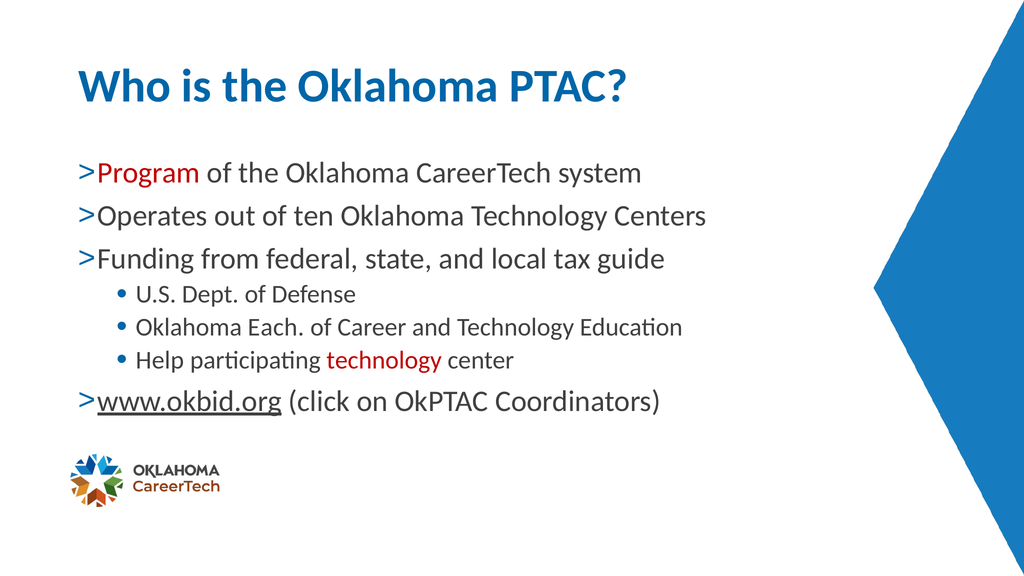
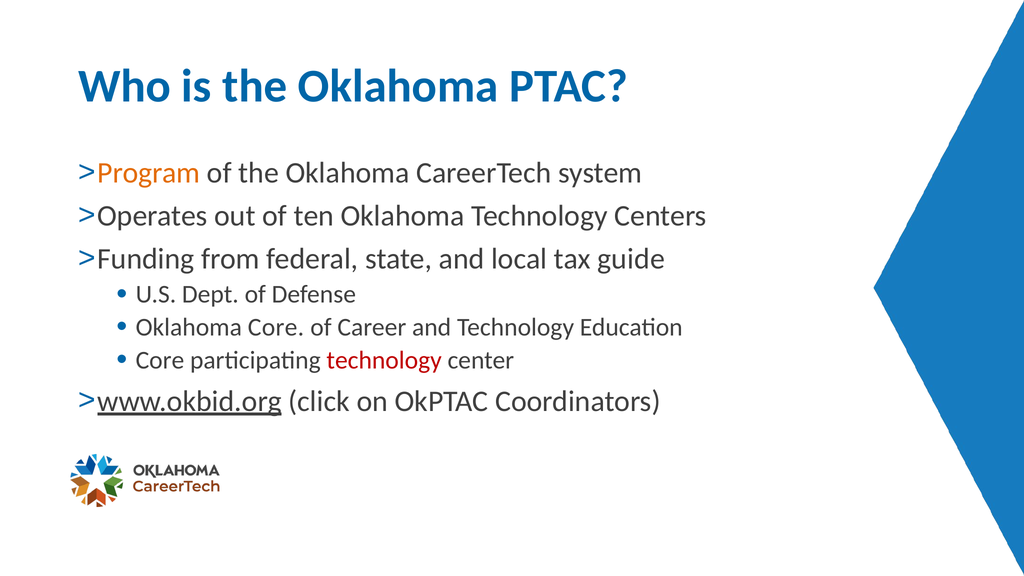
Program colour: red -> orange
Oklahoma Each: Each -> Core
Help at (160, 360): Help -> Core
